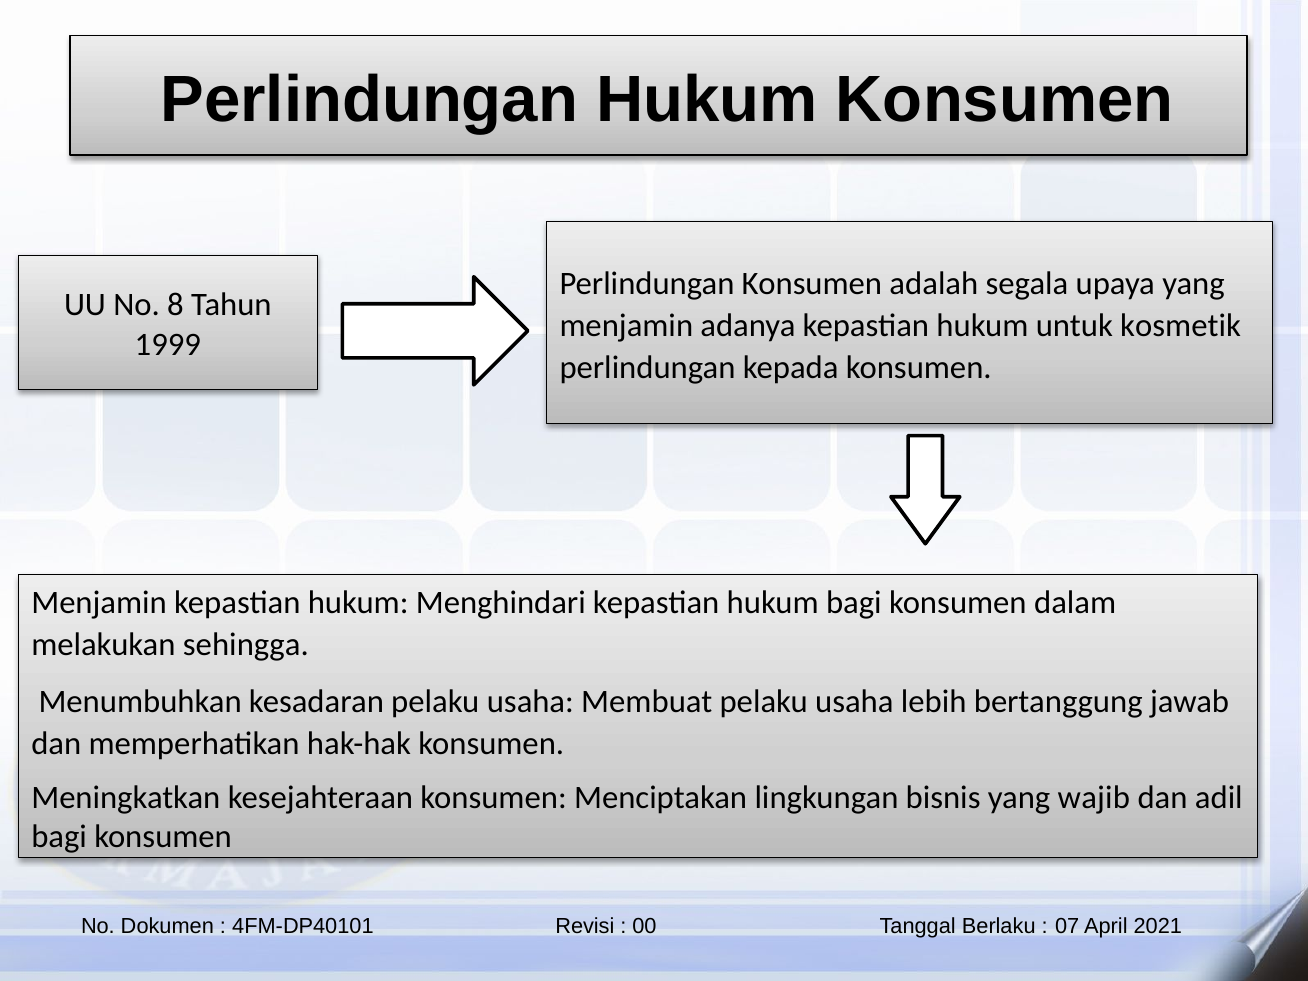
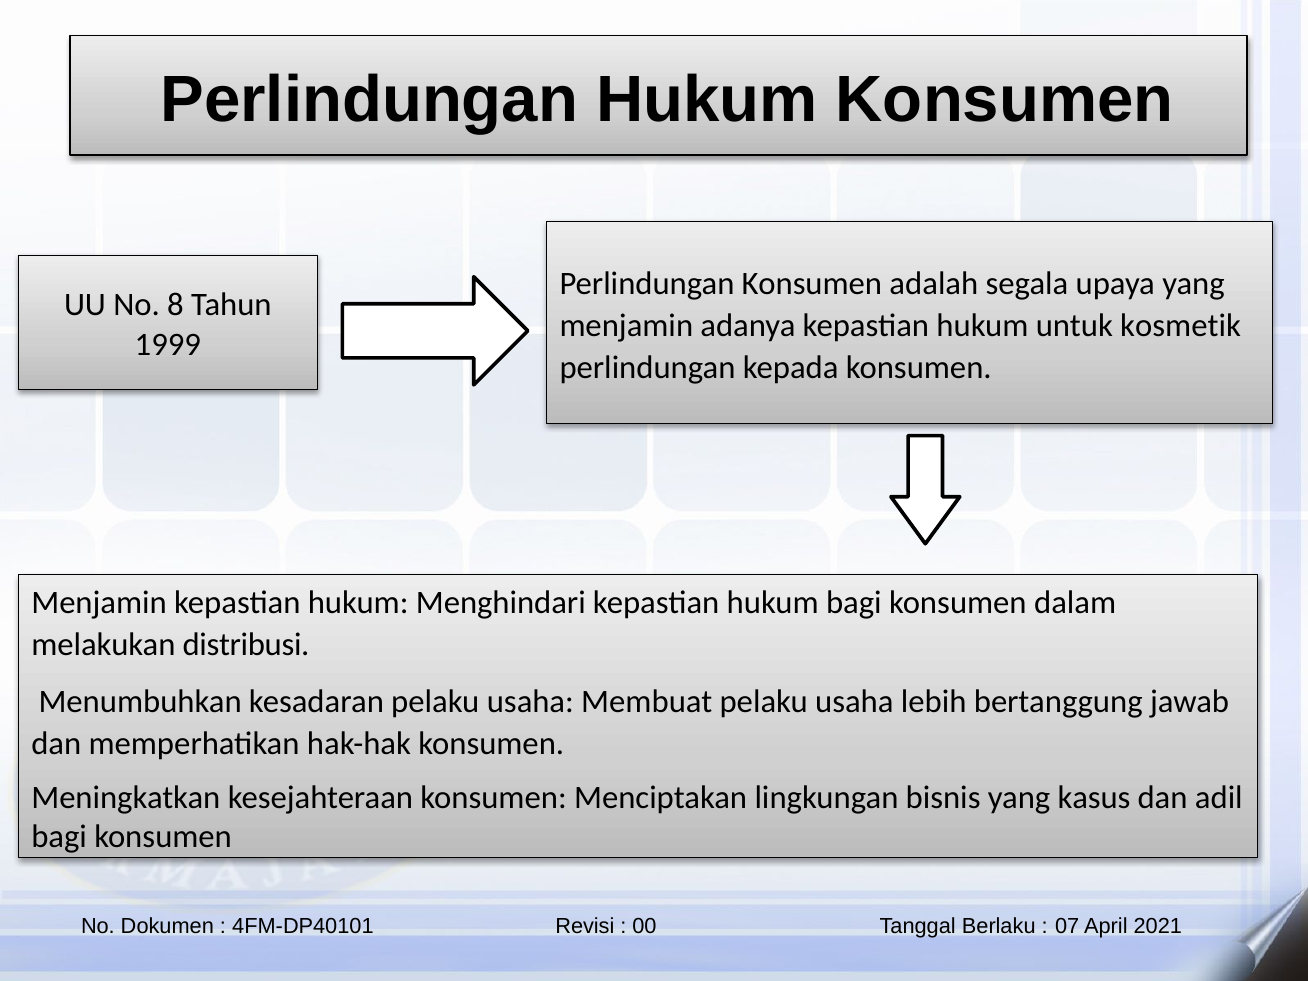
sehingga: sehingga -> distribusi
wajib: wajib -> kasus
